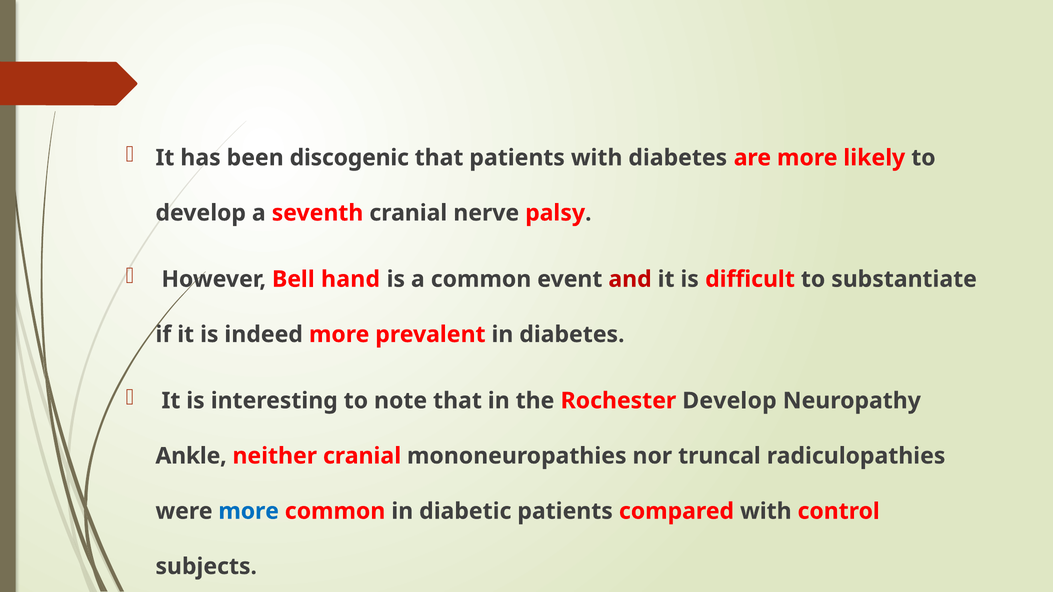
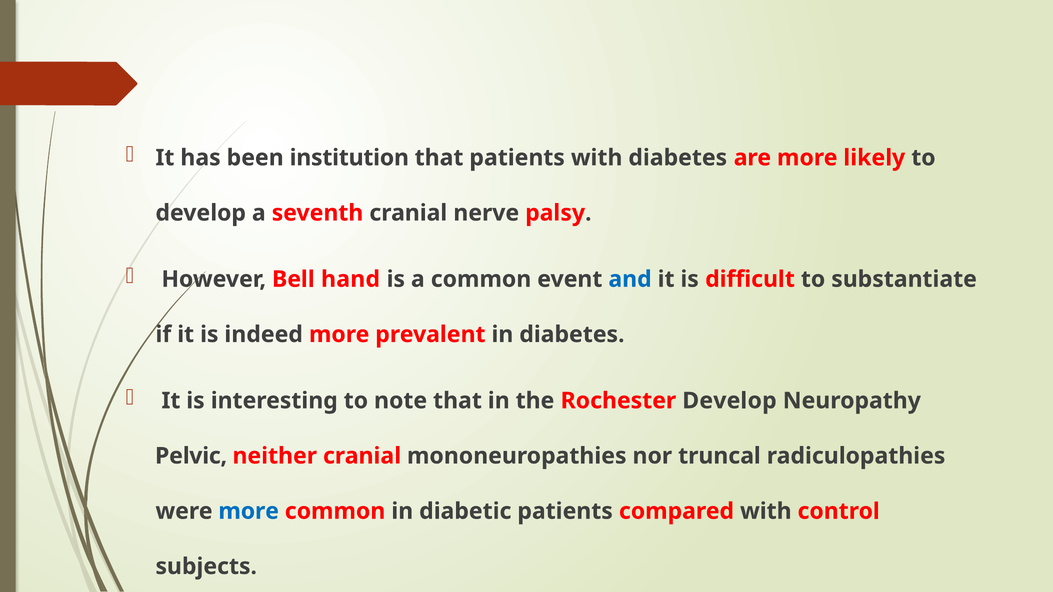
discogenic: discogenic -> institution
and colour: red -> blue
Ankle: Ankle -> Pelvic
